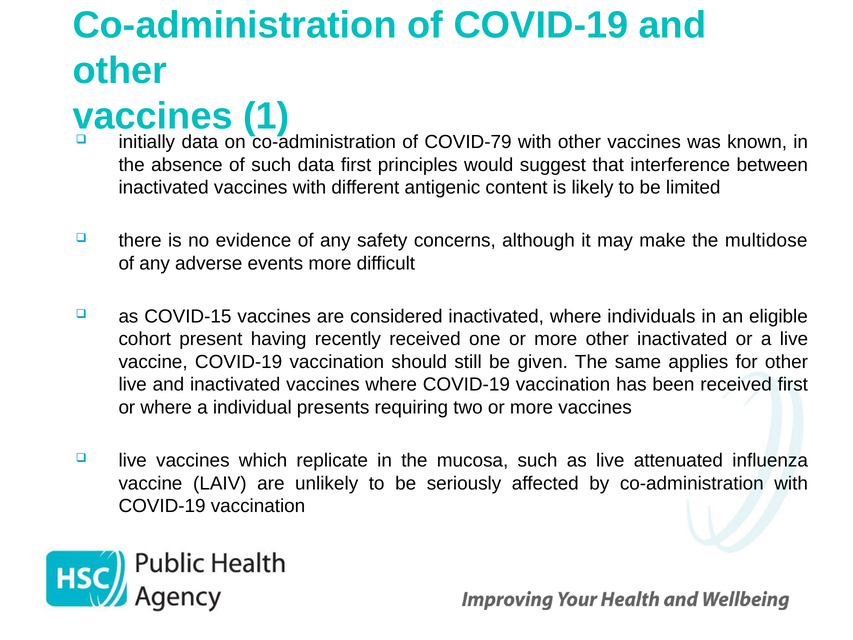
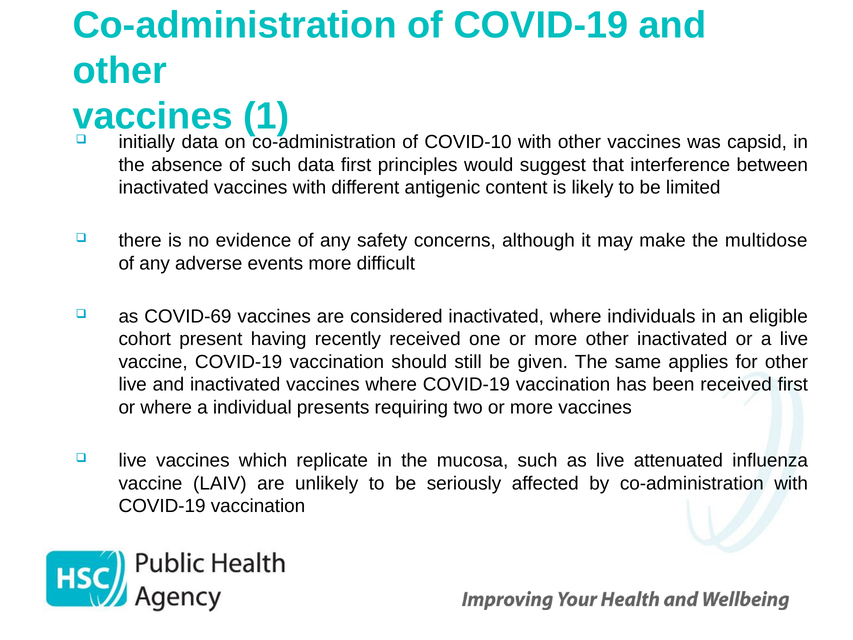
COVID-79: COVID-79 -> COVID-10
known: known -> capsid
COVID-15: COVID-15 -> COVID-69
